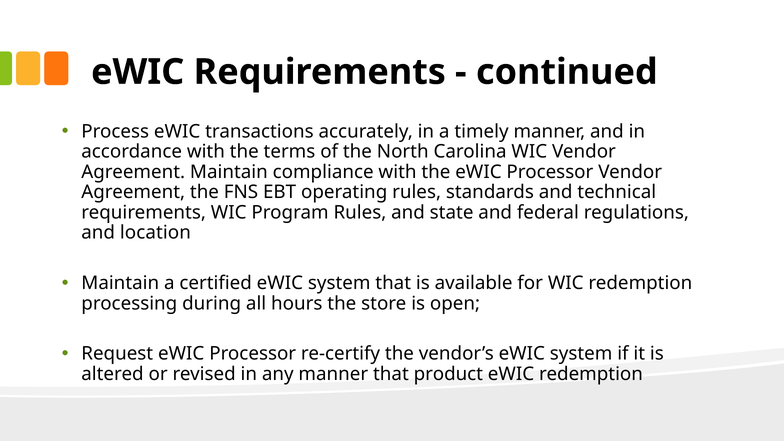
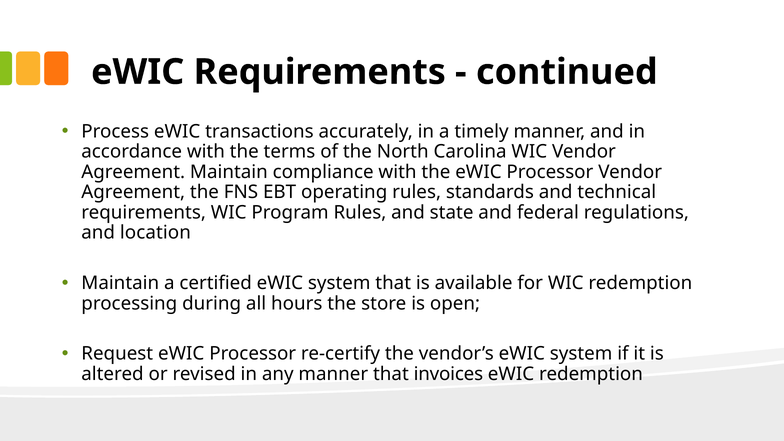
product: product -> invoices
